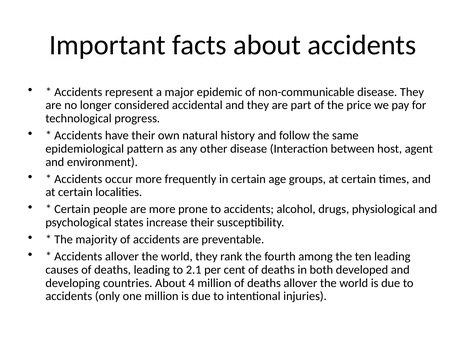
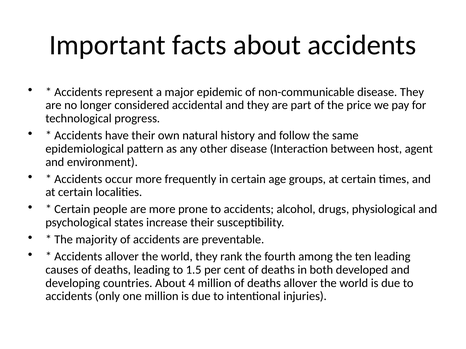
2.1: 2.1 -> 1.5
